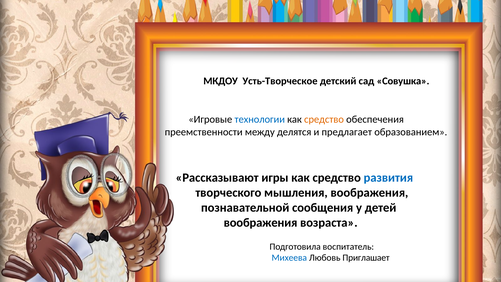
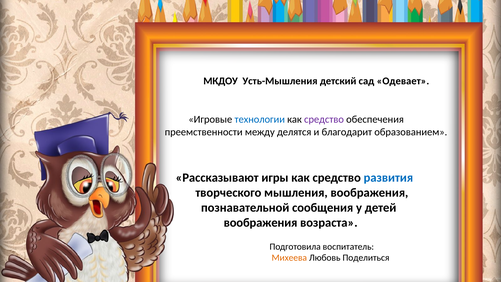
Усть-Творческое: Усть-Творческое -> Усть-Мышления
Совушка: Совушка -> Одевает
средство at (324, 119) colour: orange -> purple
предлагает: предлагает -> благодарит
Михеева colour: blue -> orange
Приглашает: Приглашает -> Поделиться
